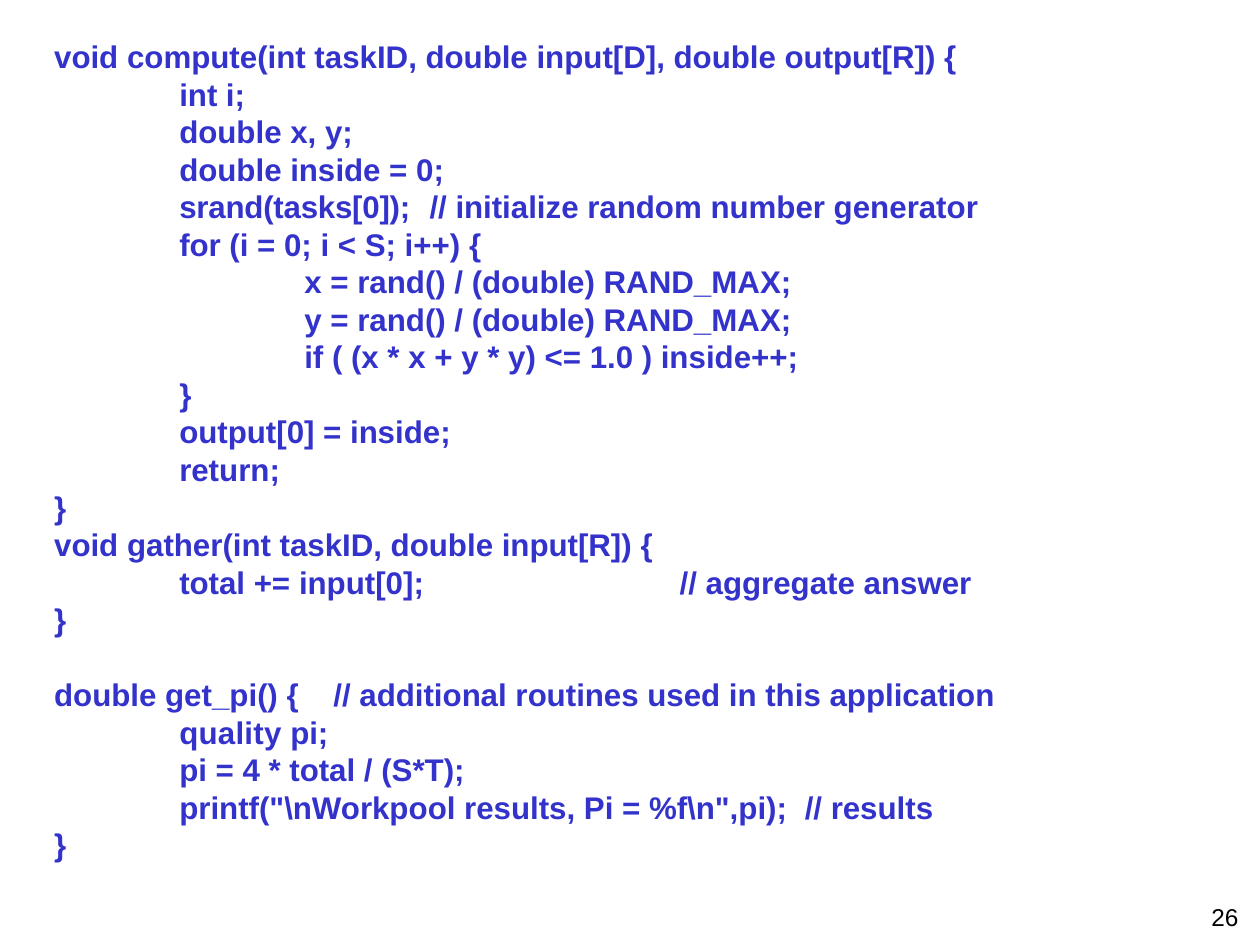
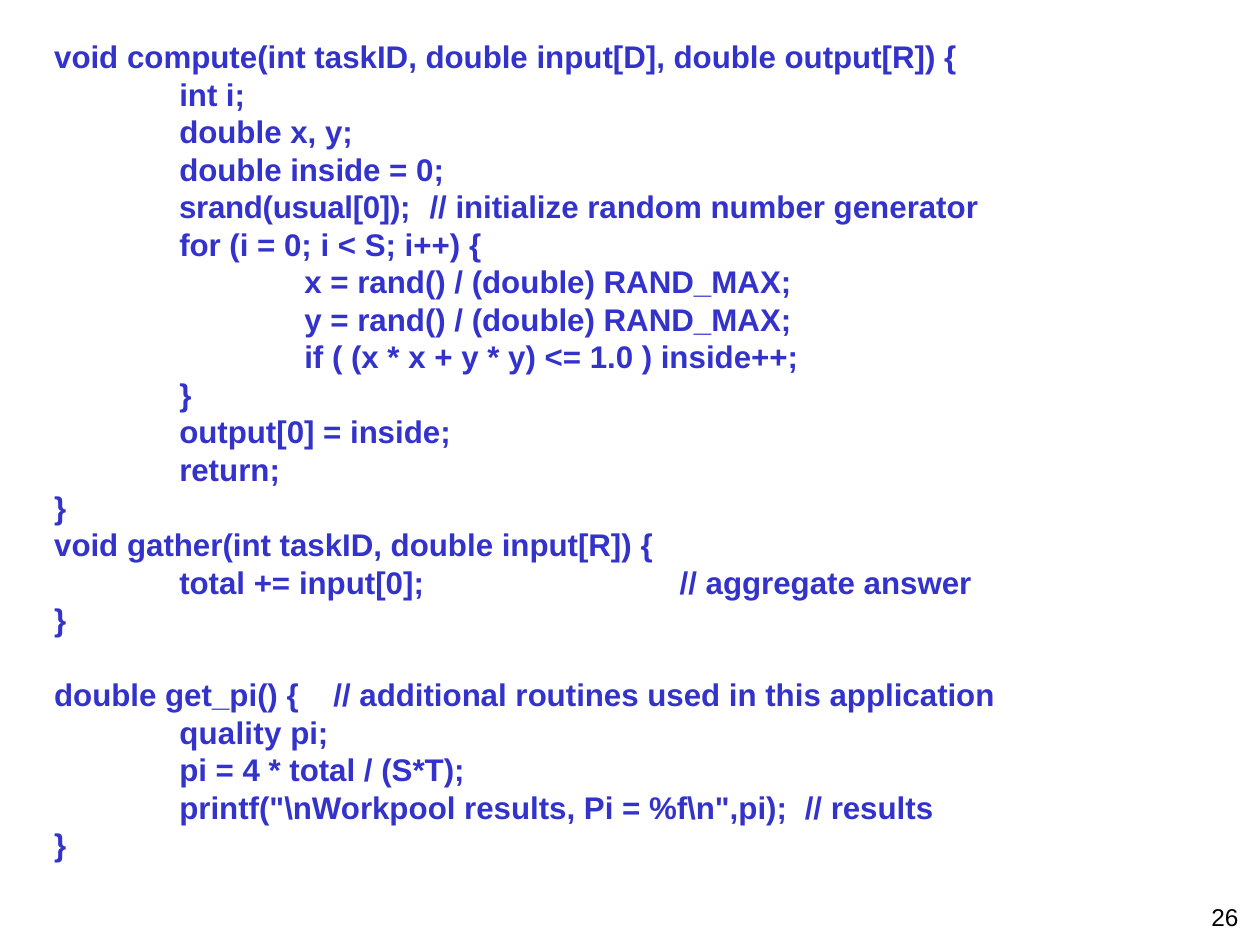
srand(tasks[0: srand(tasks[0 -> srand(usual[0
